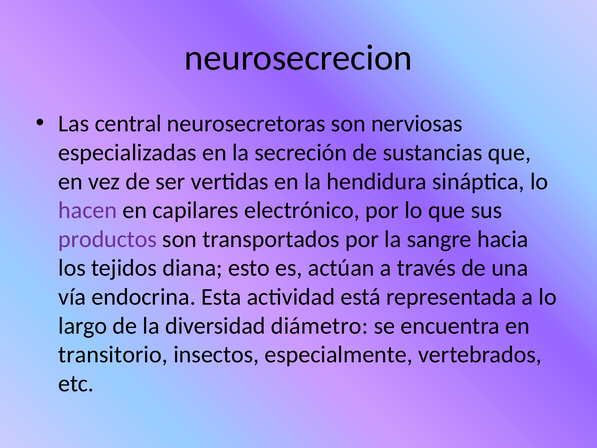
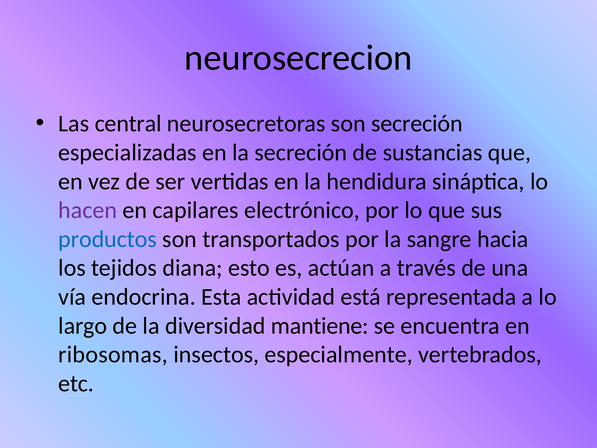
son nerviosas: nerviosas -> secreción
productos colour: purple -> blue
diámetro: diámetro -> mantiene
transitorio: transitorio -> ribosomas
